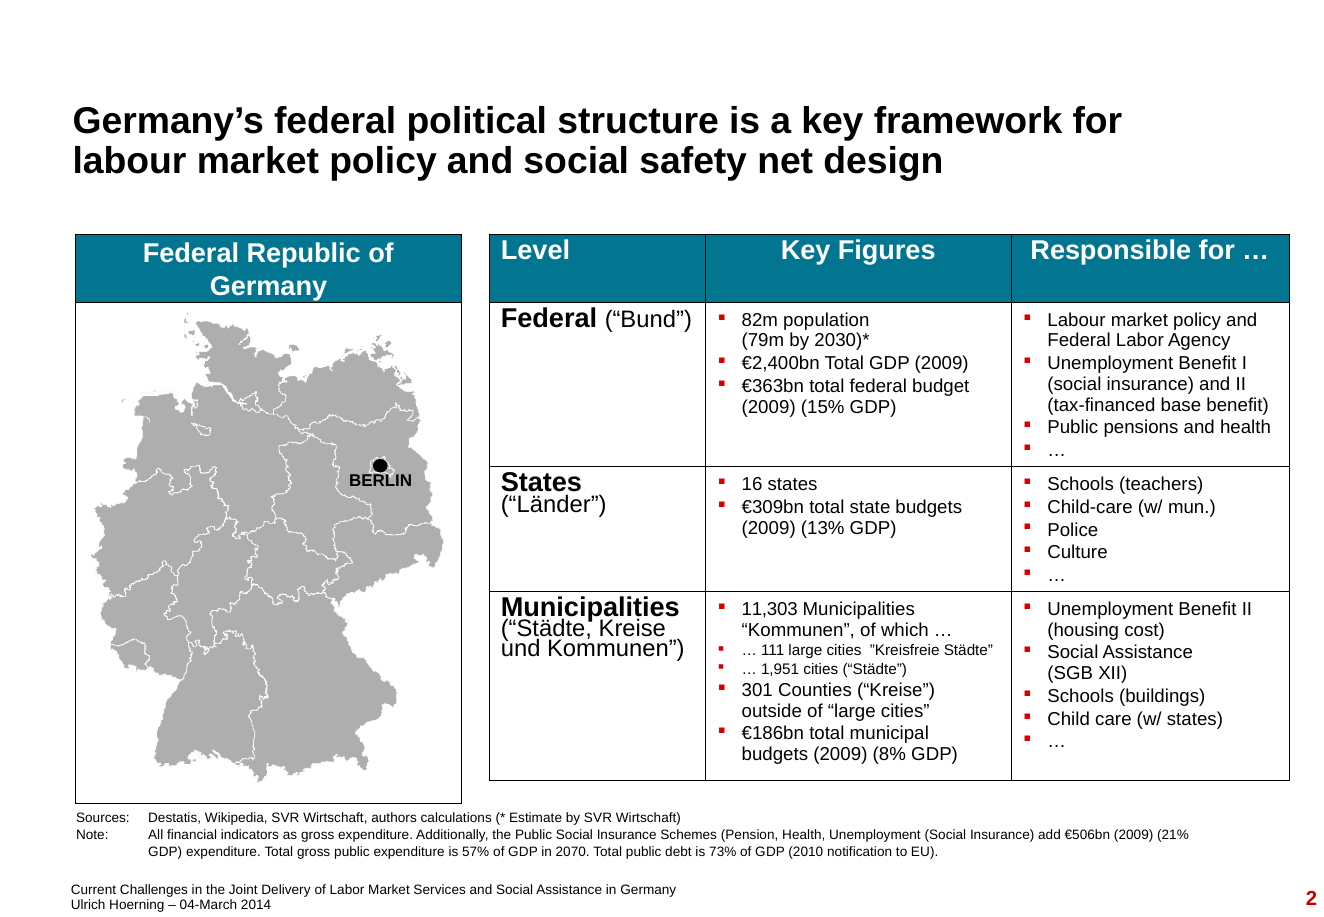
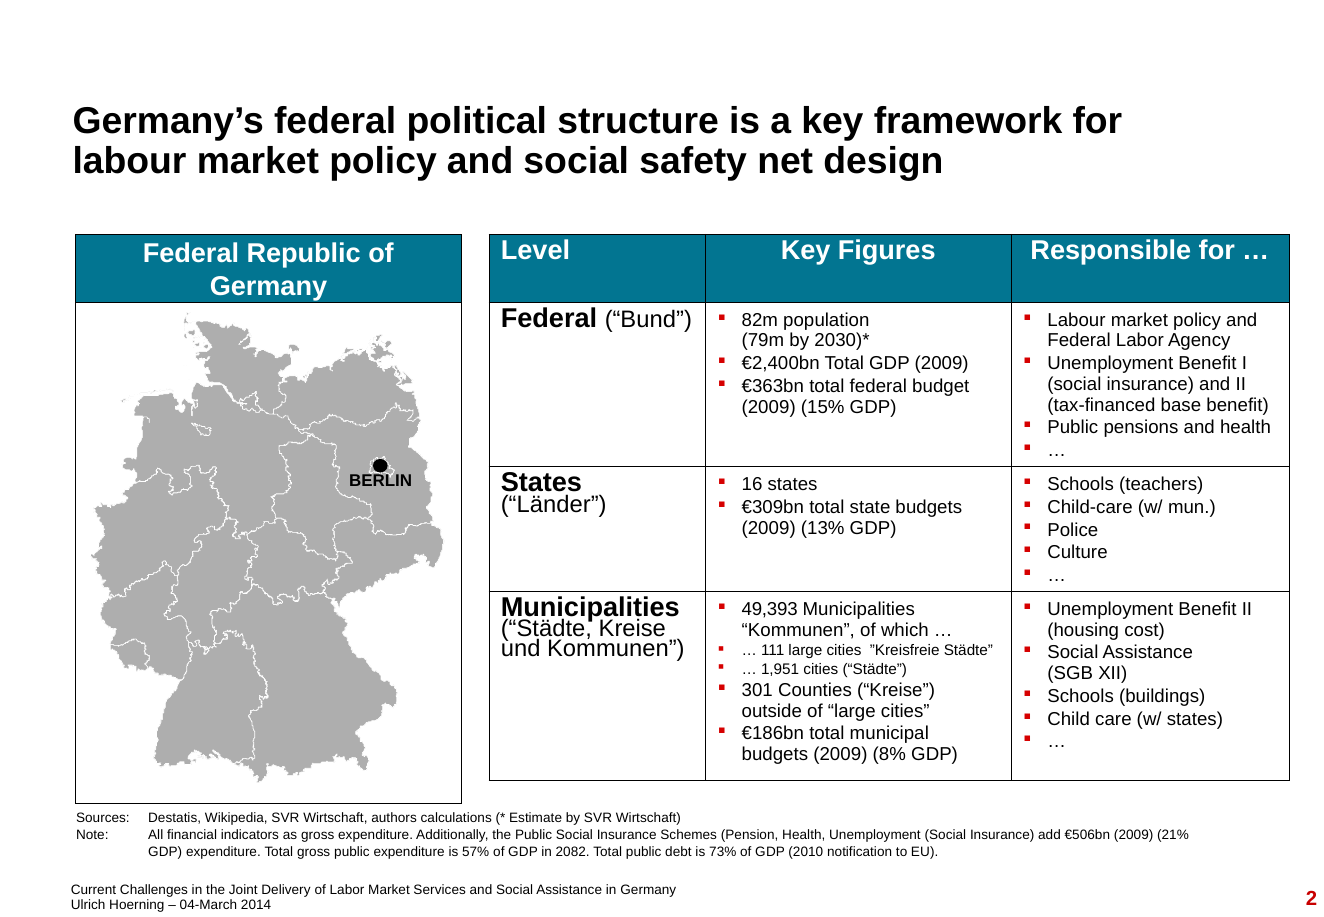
11,303: 11,303 -> 49,393
2070: 2070 -> 2082
